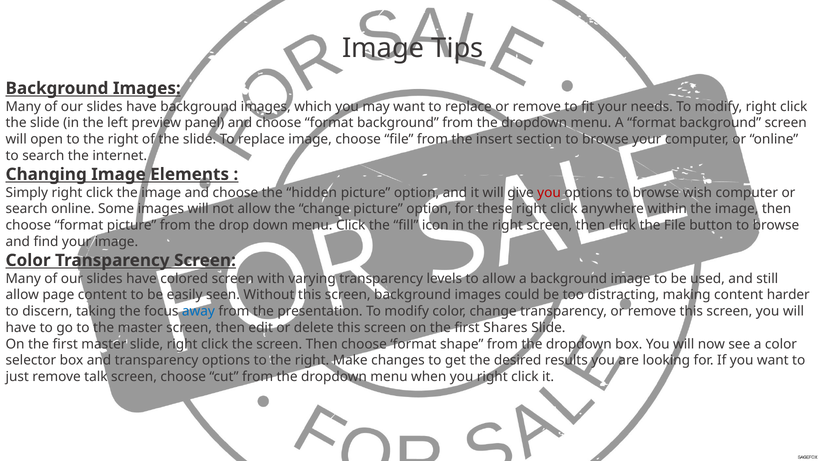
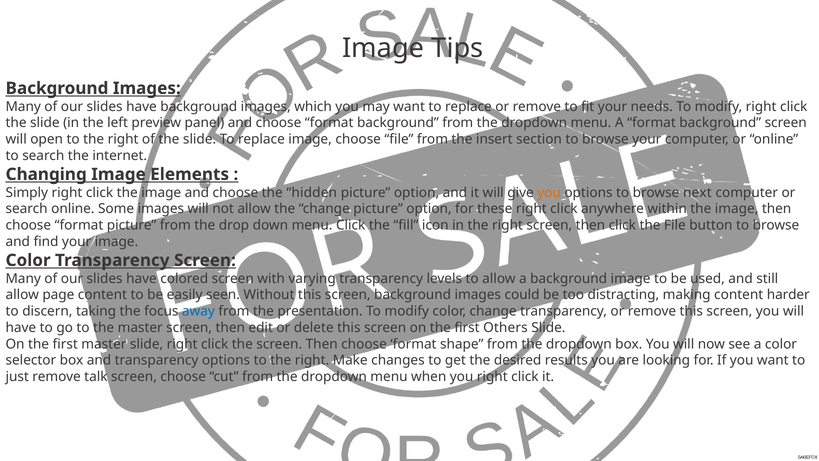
you at (549, 192) colour: red -> orange
wish: wish -> next
Shares: Shares -> Others
